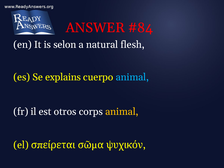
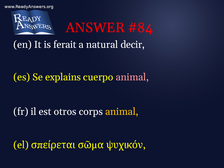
selon: selon -> ferait
flesh: flesh -> decir
animal at (132, 77) colour: light blue -> pink
